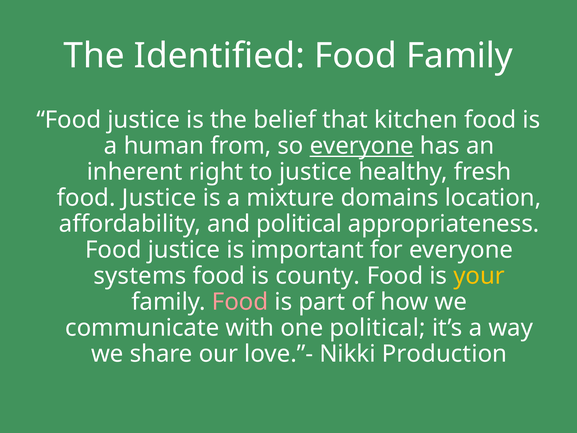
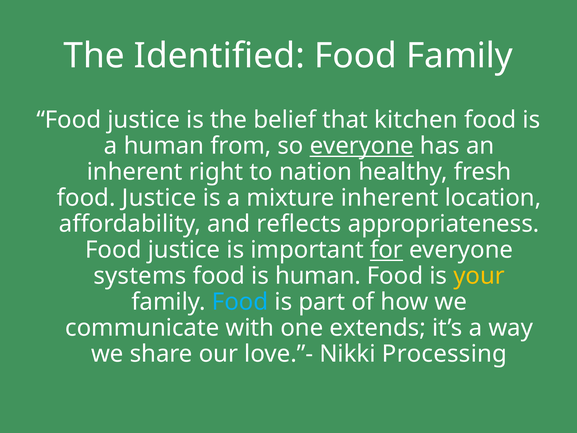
to justice: justice -> nation
mixture domains: domains -> inherent
and political: political -> reflects
for underline: none -> present
is county: county -> human
Food at (240, 302) colour: pink -> light blue
one political: political -> extends
Production: Production -> Processing
